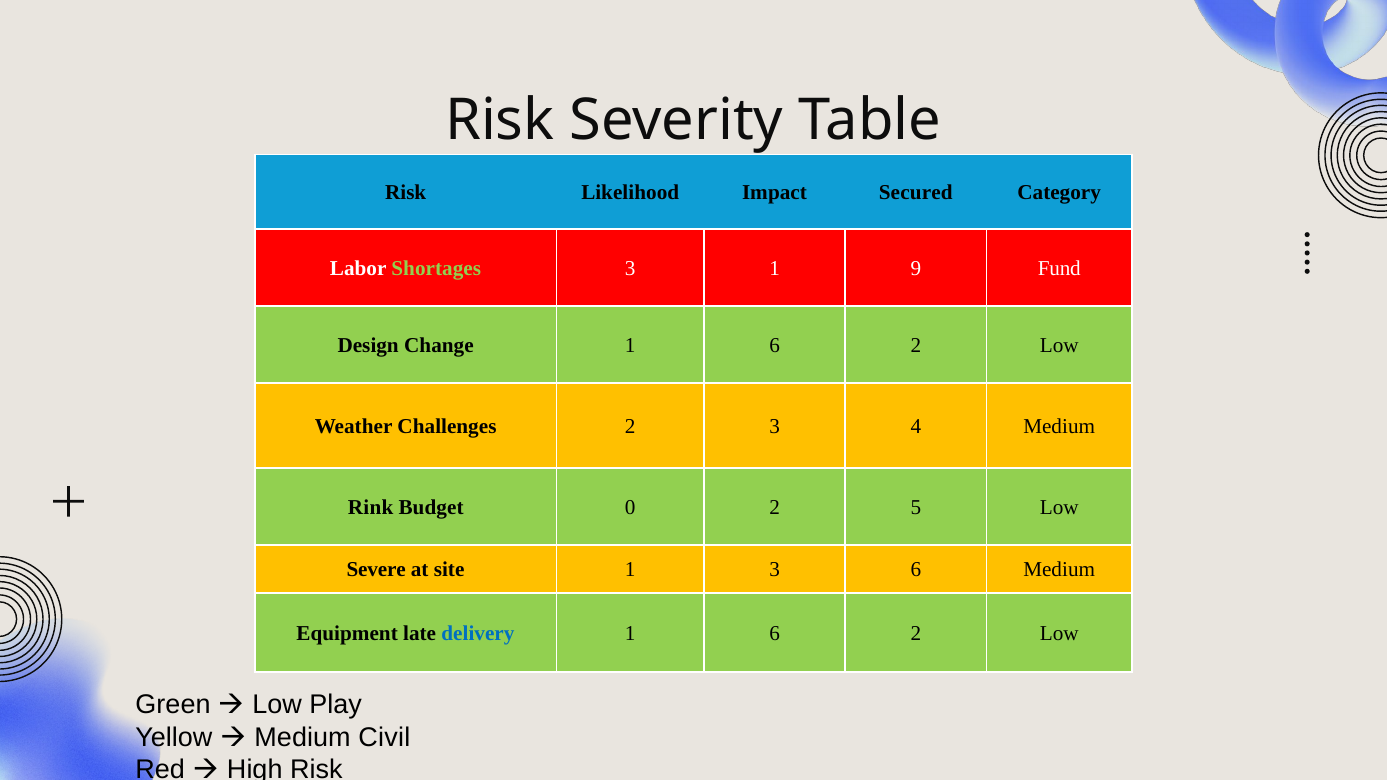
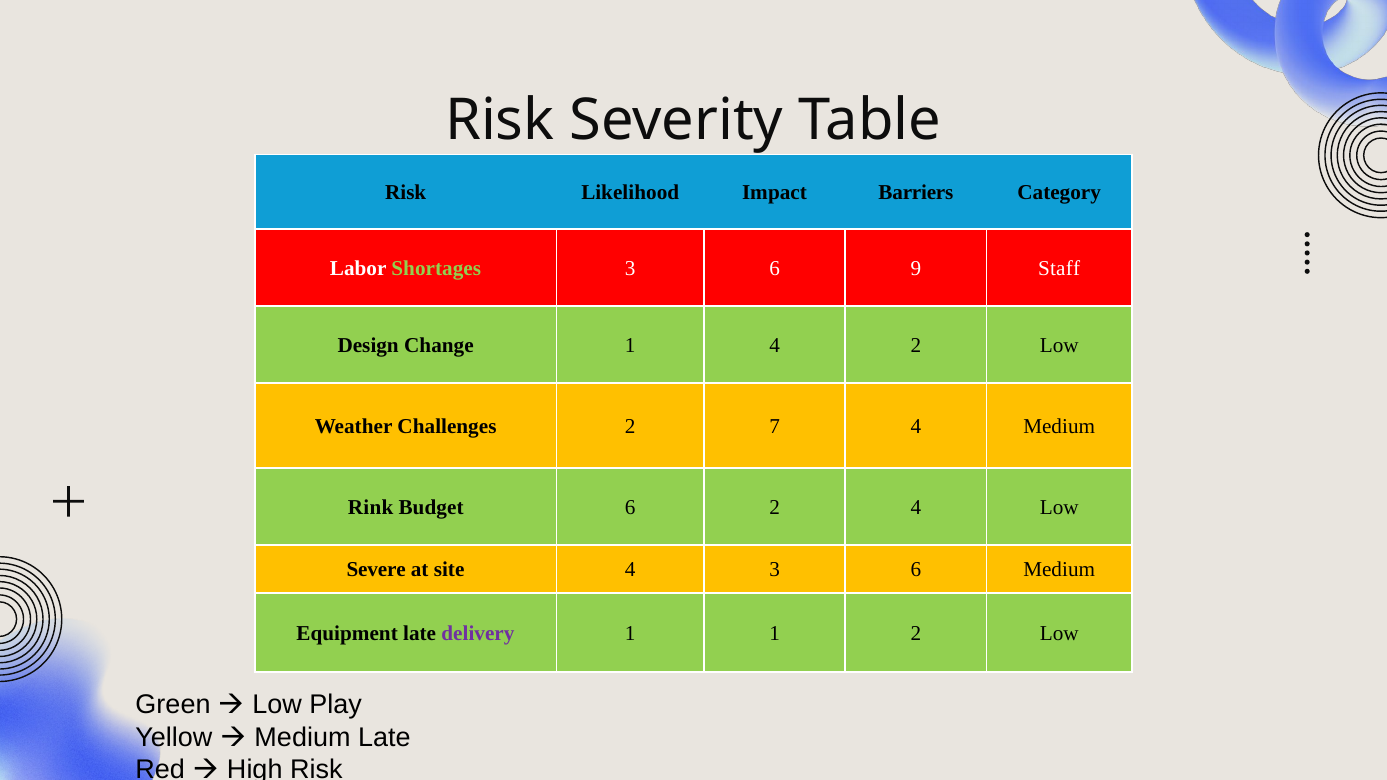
Secured: Secured -> Barriers
1 at (775, 269): 1 -> 6
Fund: Fund -> Staff
Change 1 6: 6 -> 4
2 3: 3 -> 7
Budget 0: 0 -> 6
2 5: 5 -> 4
site 1: 1 -> 4
delivery colour: blue -> purple
6 at (775, 634): 6 -> 1
Medium Civil: Civil -> Late
